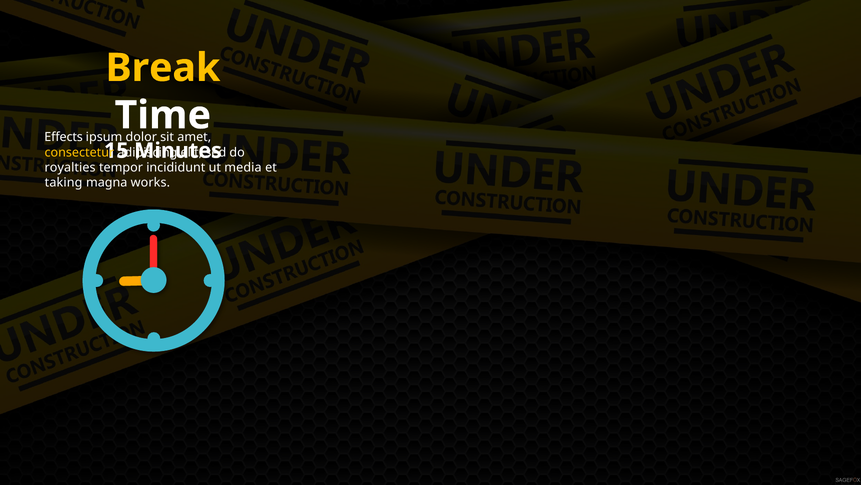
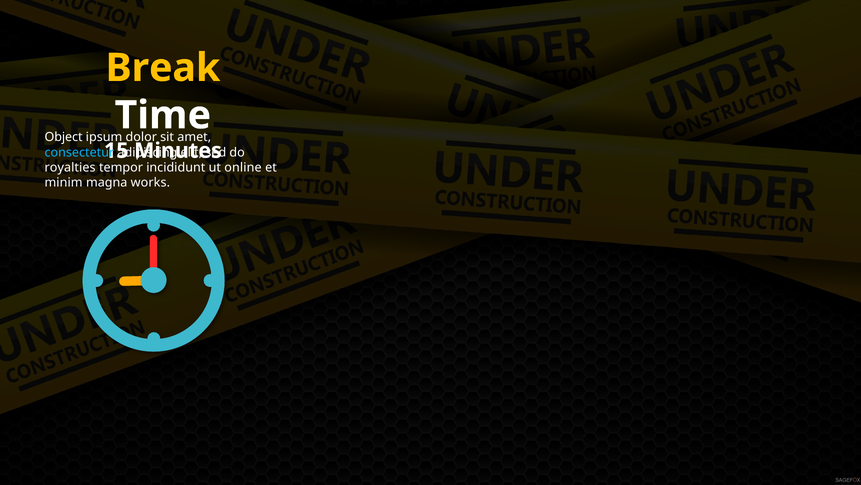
Effects: Effects -> Object
consectetur colour: yellow -> light blue
media: media -> online
taking: taking -> minim
